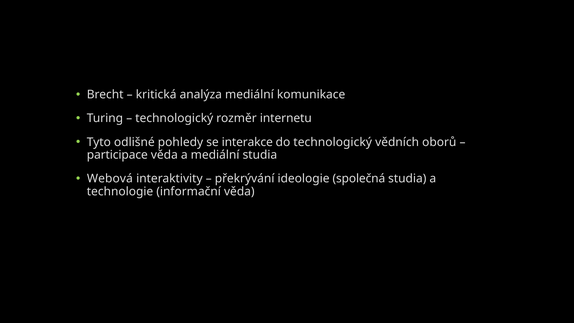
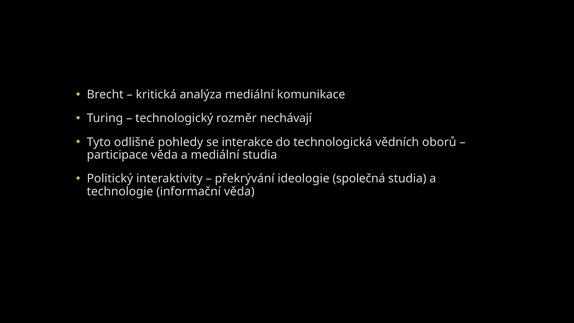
internetu: internetu -> nechávají
do technologický: technologický -> technologická
Webová: Webová -> Politický
